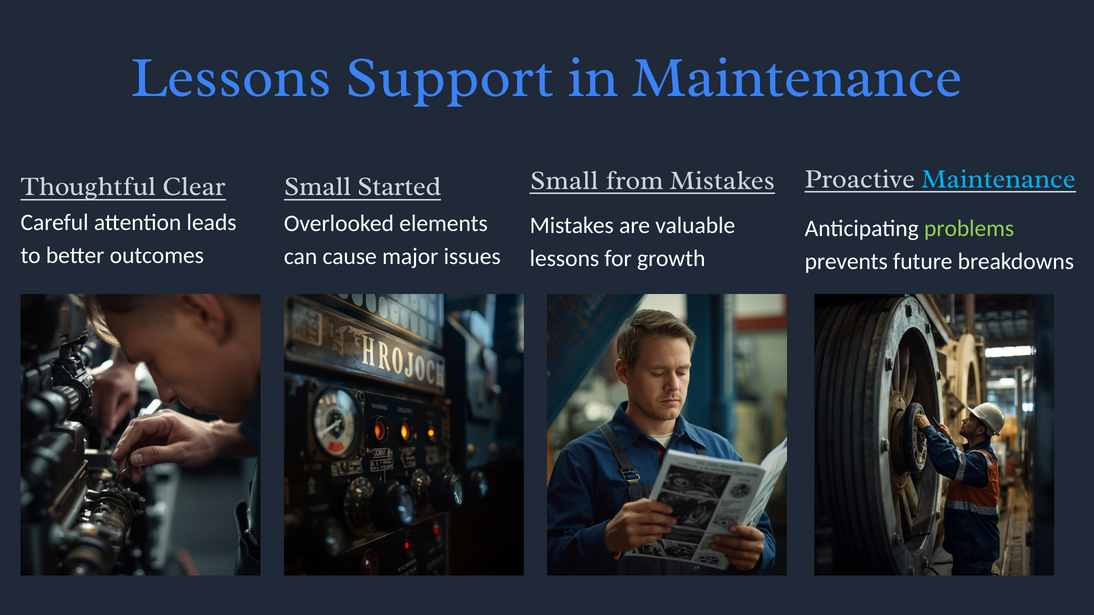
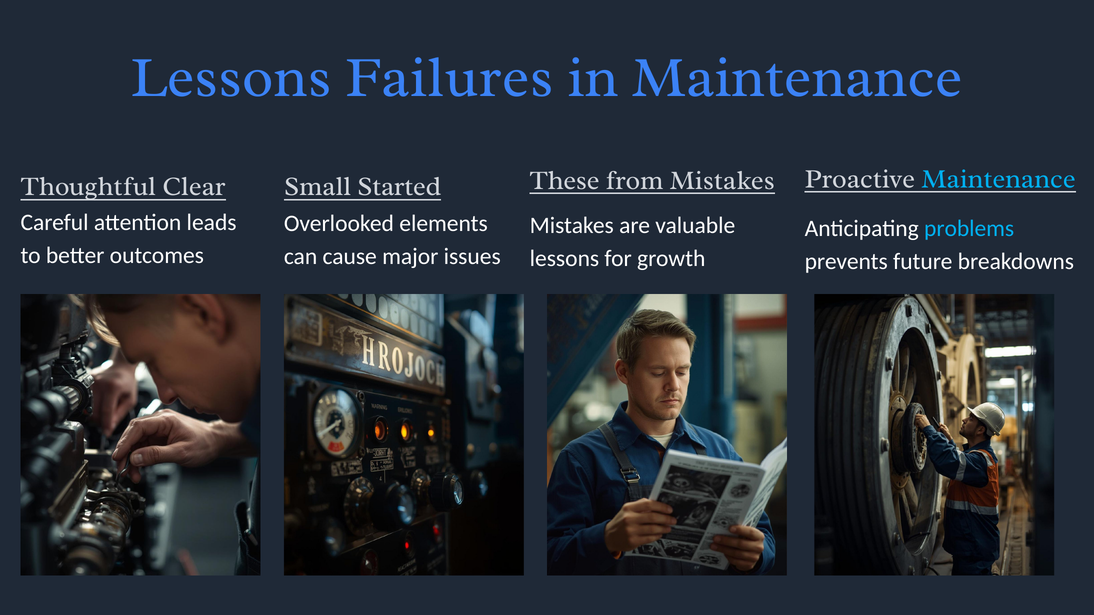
Support: Support -> Failures
Small at (564, 180): Small -> These
problems colour: light green -> light blue
